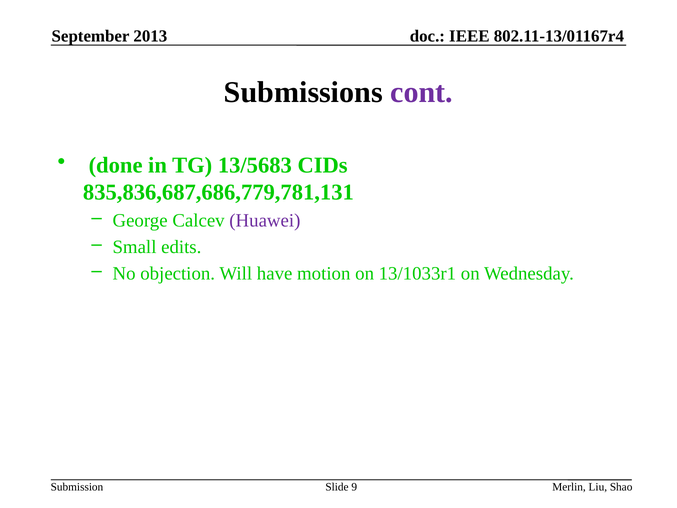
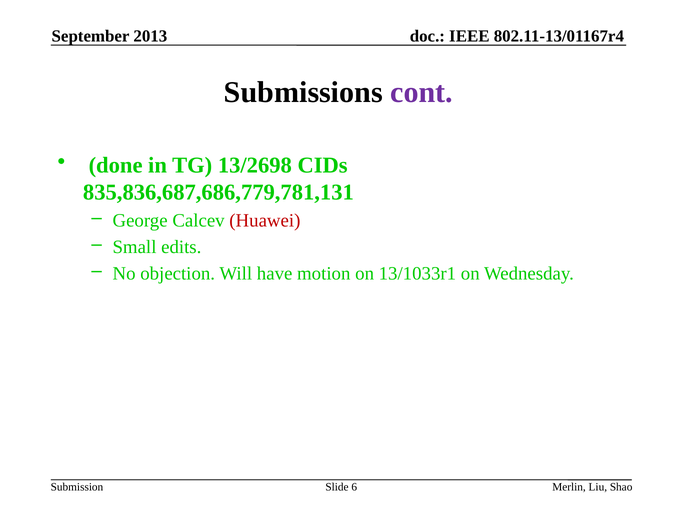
13/5683: 13/5683 -> 13/2698
Huawei colour: purple -> red
9: 9 -> 6
